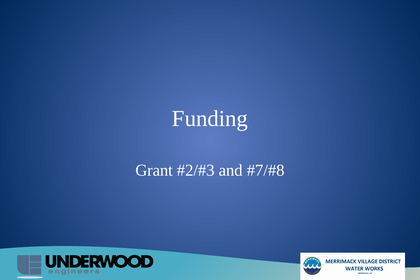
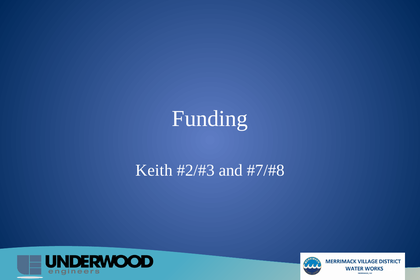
Grant: Grant -> Keith
